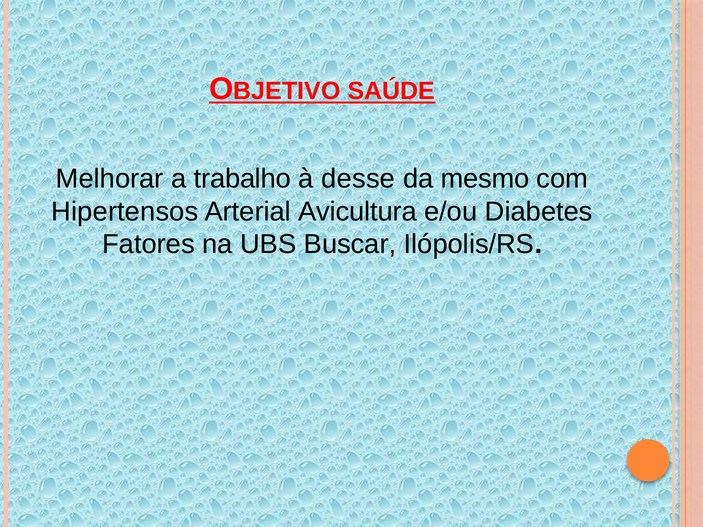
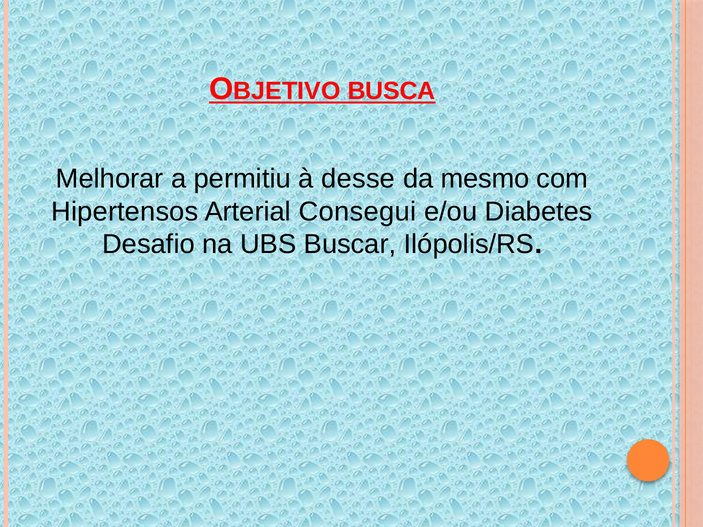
SAÚDE: SAÚDE -> BUSCA
trabalho: trabalho -> permitiu
Avicultura: Avicultura -> Consegui
Fatores: Fatores -> Desafio
